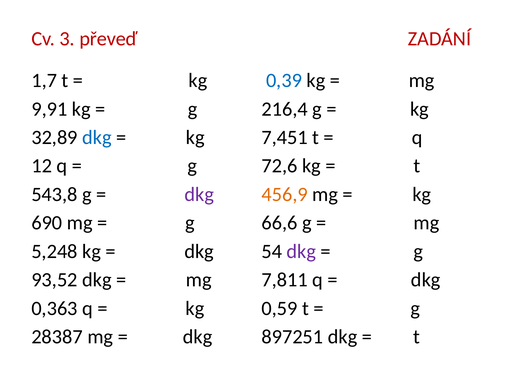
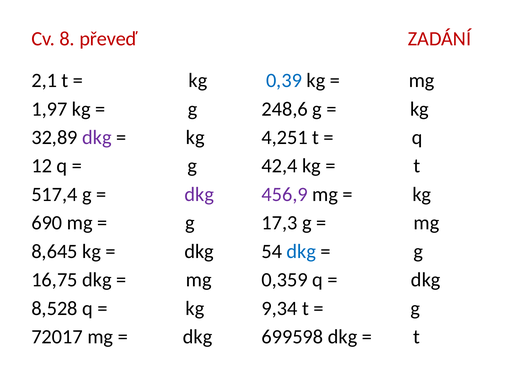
3: 3 -> 8
1,7: 1,7 -> 2,1
9,91: 9,91 -> 1,97
216,4: 216,4 -> 248,6
dkg at (97, 138) colour: blue -> purple
7,451: 7,451 -> 4,251
72,6: 72,6 -> 42,4
543,8: 543,8 -> 517,4
456,9 colour: orange -> purple
66,6: 66,6 -> 17,3
5,248: 5,248 -> 8,645
dkg at (301, 252) colour: purple -> blue
93,52: 93,52 -> 16,75
7,811: 7,811 -> 0,359
0,363: 0,363 -> 8,528
0,59: 0,59 -> 9,34
28387: 28387 -> 72017
897251: 897251 -> 699598
